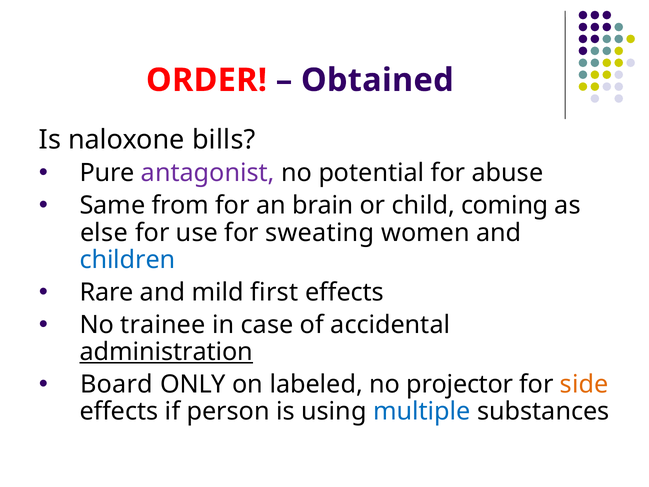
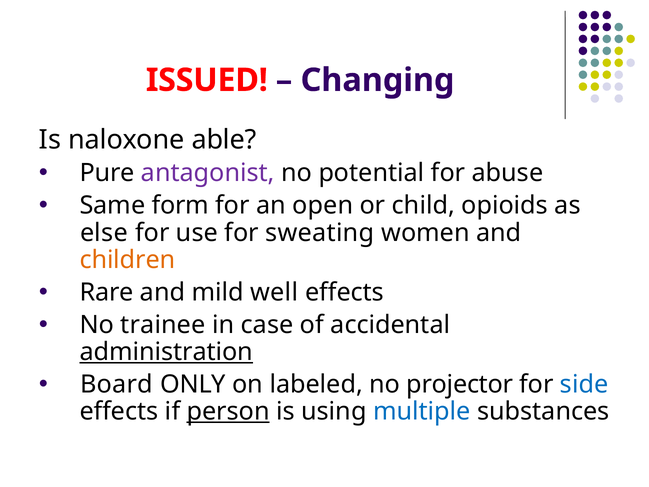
ORDER: ORDER -> ISSUED
Obtained: Obtained -> Changing
bills: bills -> able
from: from -> form
brain: brain -> open
coming: coming -> opioids
children colour: blue -> orange
first: first -> well
side colour: orange -> blue
person underline: none -> present
